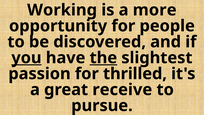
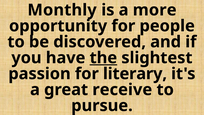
Working: Working -> Monthly
you underline: present -> none
thrilled: thrilled -> literary
